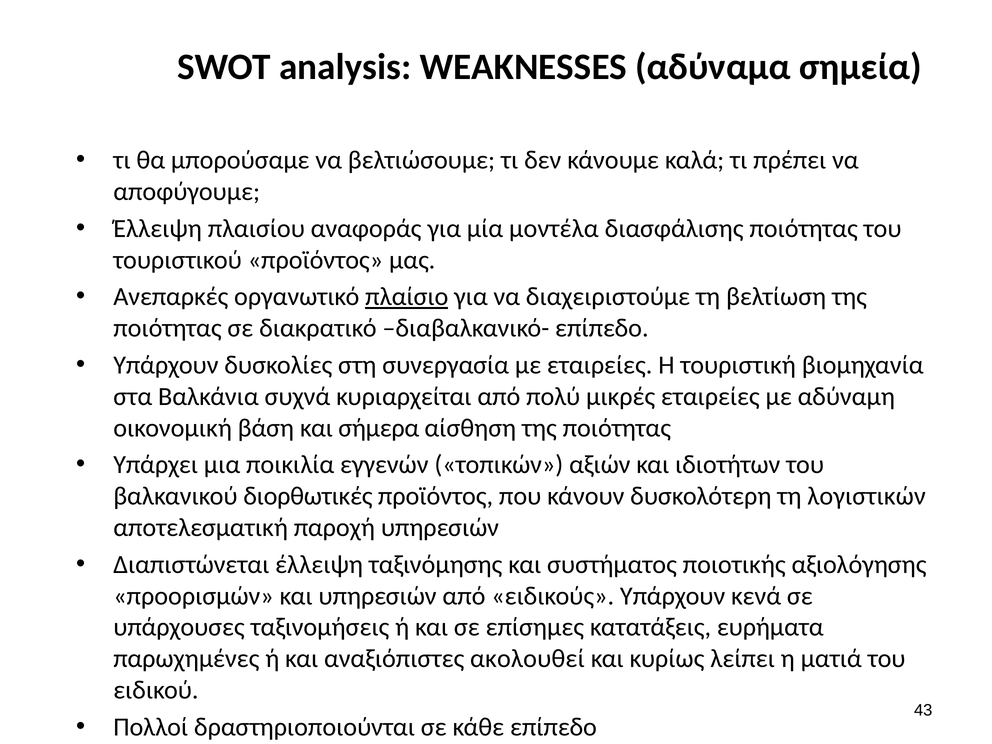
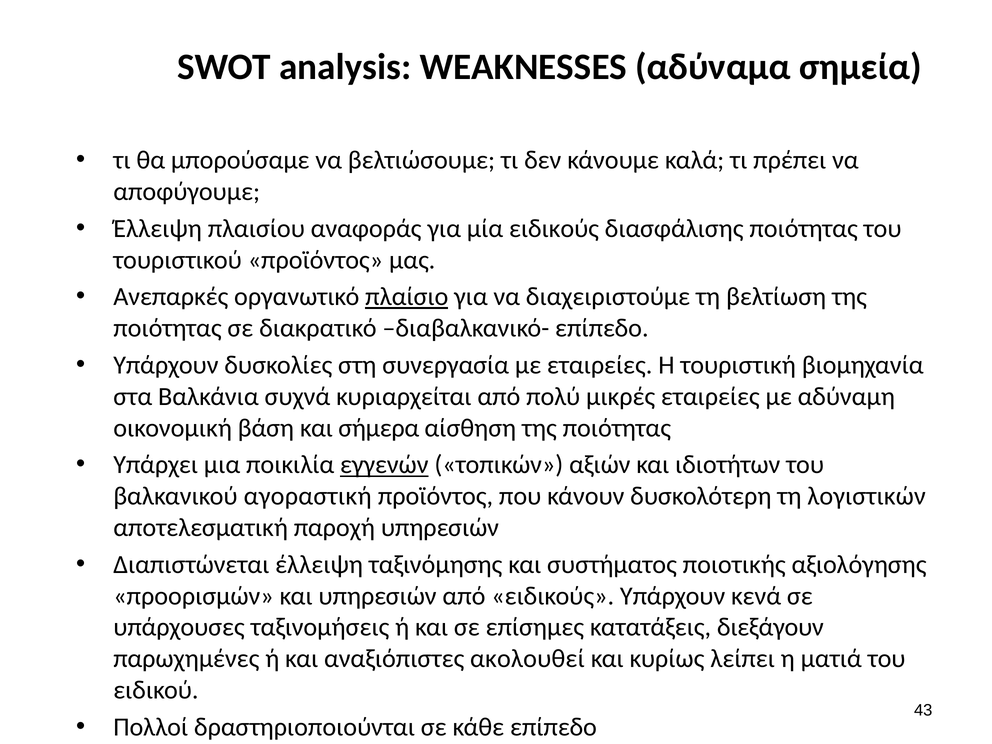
μία μοντέλα: μοντέλα -> ειδικούς
εγγενών underline: none -> present
διορθωτικές: διορθωτικές -> αγοραστική
ευρήματα: ευρήματα -> διεξάγουν
